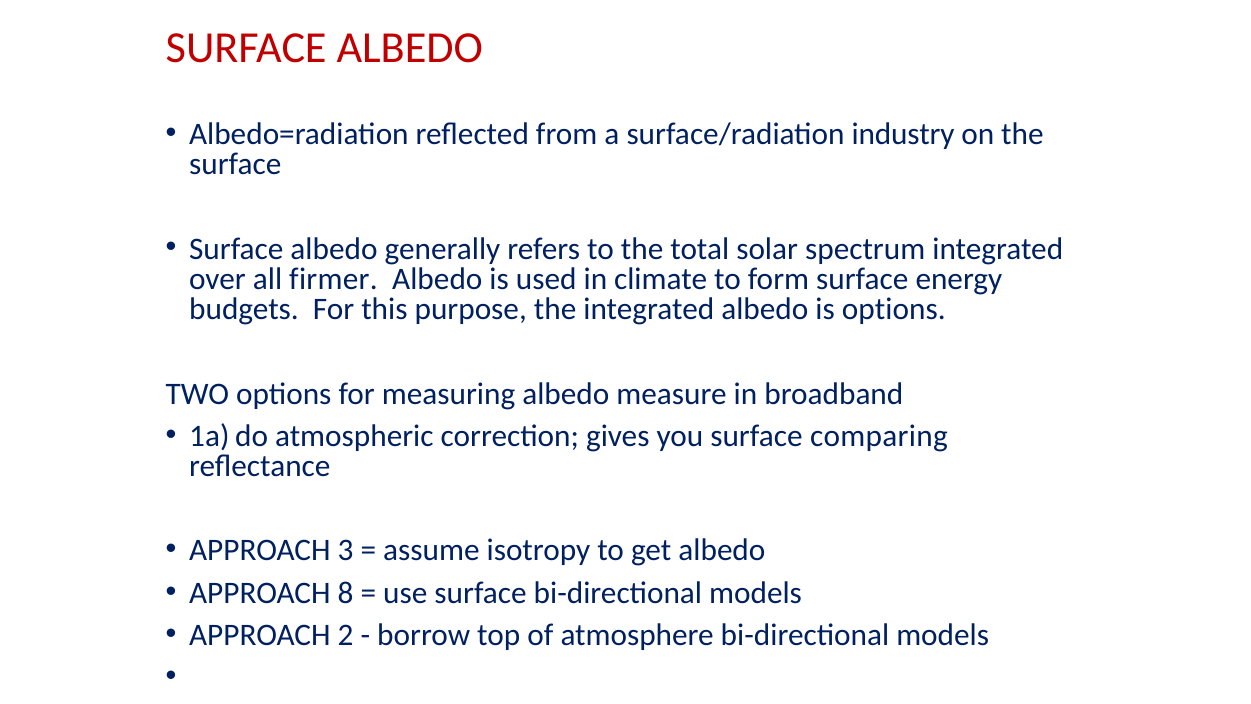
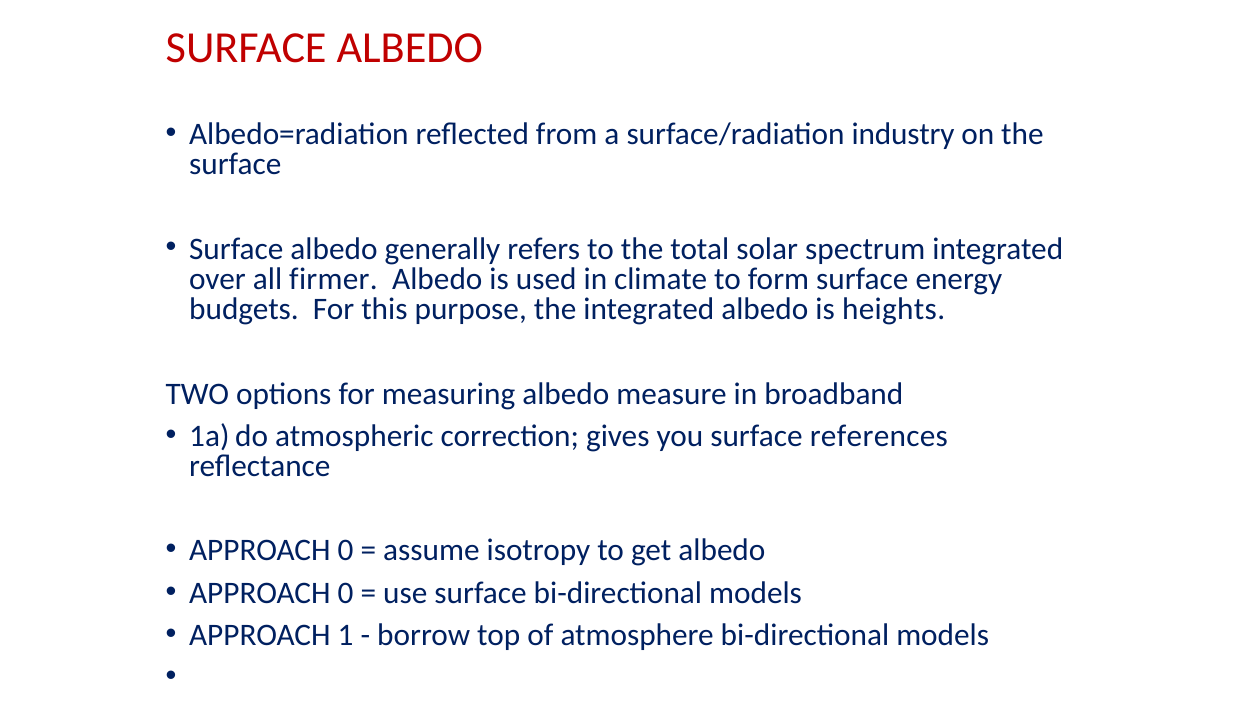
is options: options -> heights
comparing: comparing -> references
3 at (345, 550): 3 -> 0
8 at (345, 592): 8 -> 0
2: 2 -> 1
